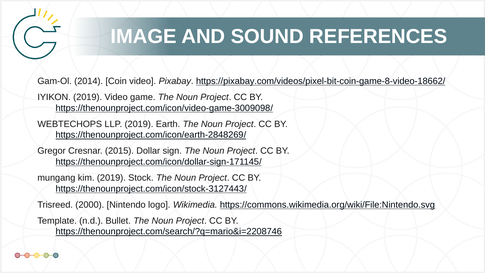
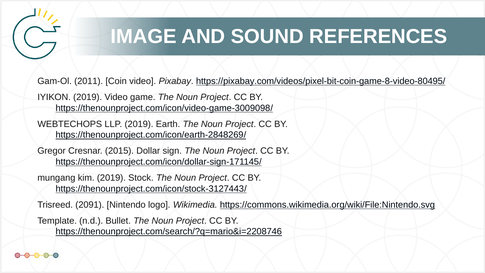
2014: 2014 -> 2011
https://pixabay.com/videos/pixel-bit-coin-game-8-video-18662/: https://pixabay.com/videos/pixel-bit-coin-game-8-video-18662/ -> https://pixabay.com/videos/pixel-bit-coin-game-8-video-80495/
2000: 2000 -> 2091
